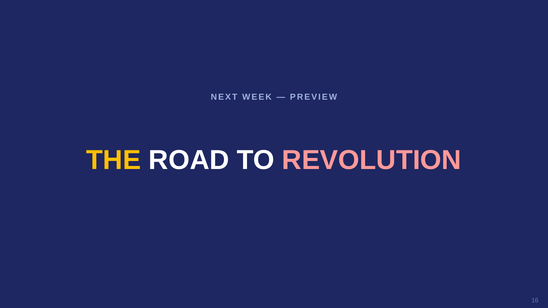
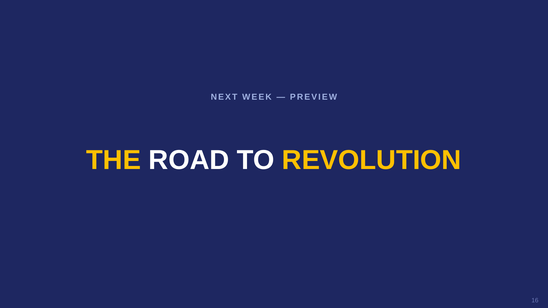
REVOLUTION colour: pink -> yellow
